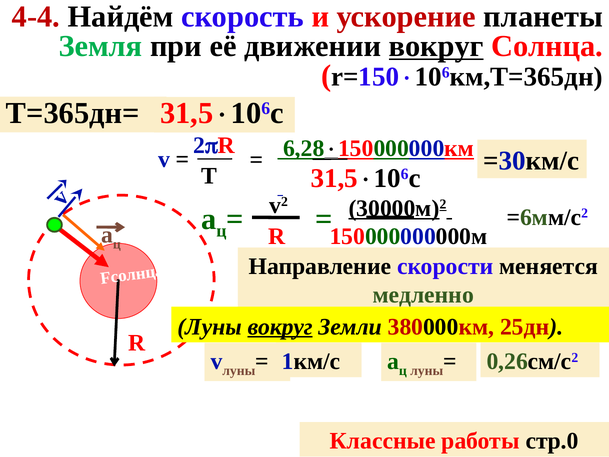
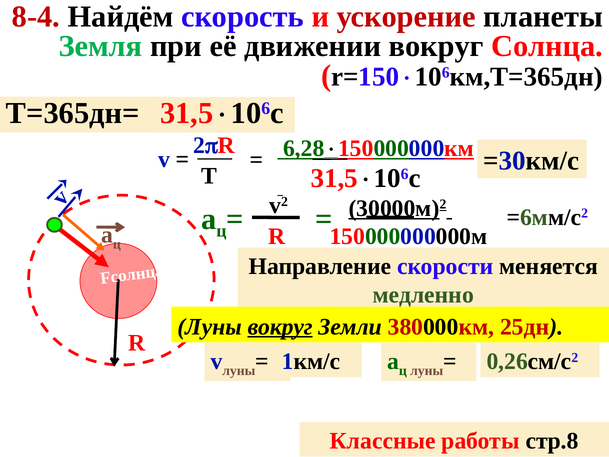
4-4: 4-4 -> 8-4
вокруг at (436, 46) underline: present -> none
стр.0: стр.0 -> стр.8
